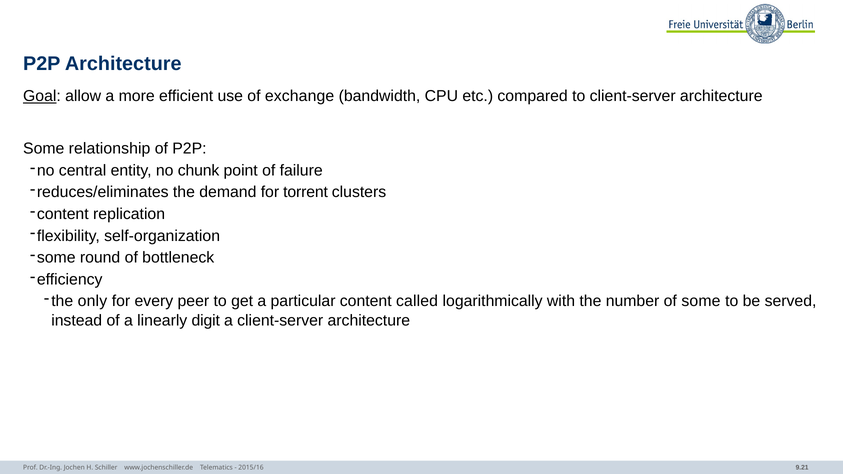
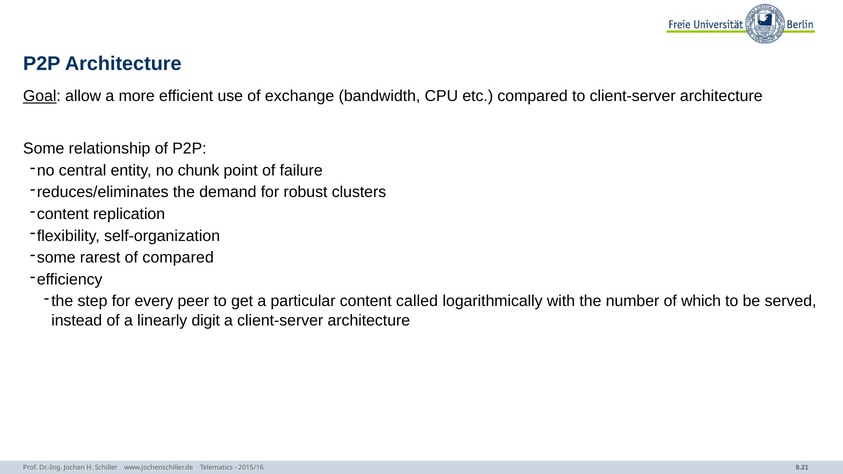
torrent: torrent -> robust
round: round -> rarest
of bottleneck: bottleneck -> compared
only: only -> step
of some: some -> which
